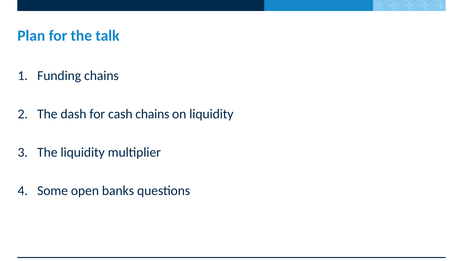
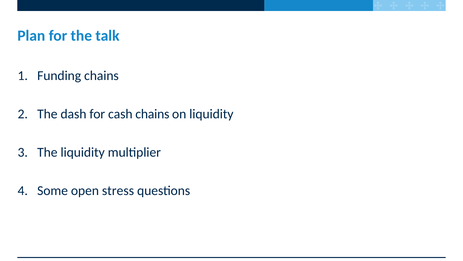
banks: banks -> stress
